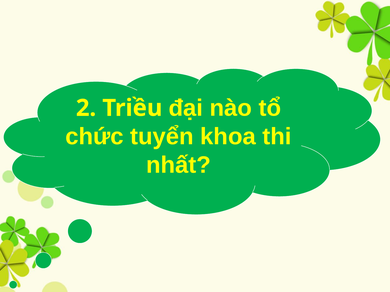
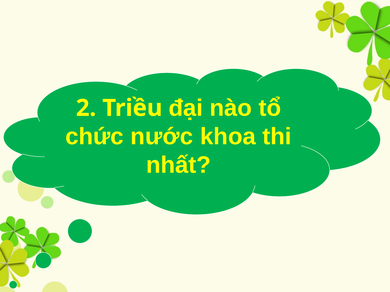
tuyển: tuyển -> nước
